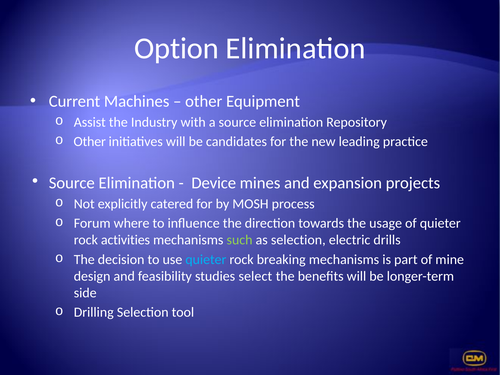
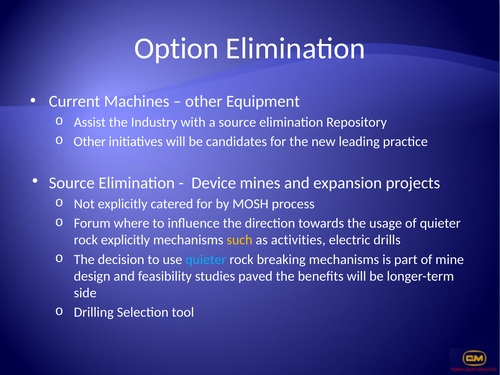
rock activities: activities -> explicitly
such colour: light green -> yellow
as selection: selection -> activities
select: select -> paved
